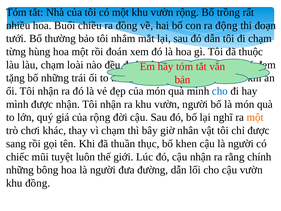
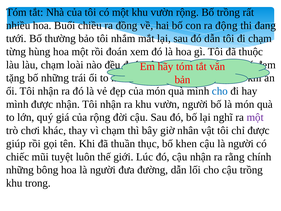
đoạn: đoạn -> đang
một at (255, 117) colour: orange -> purple
sang: sang -> giúp
cậu vườn: vườn -> trồng
khu đồng: đồng -> trong
